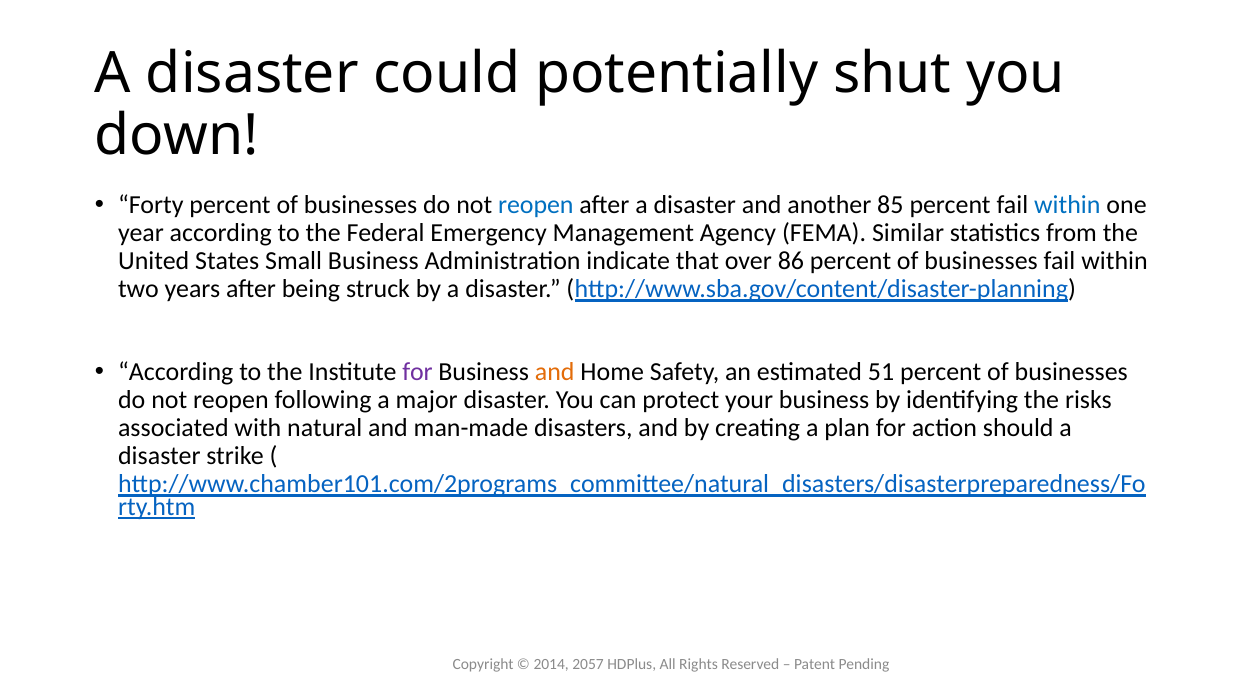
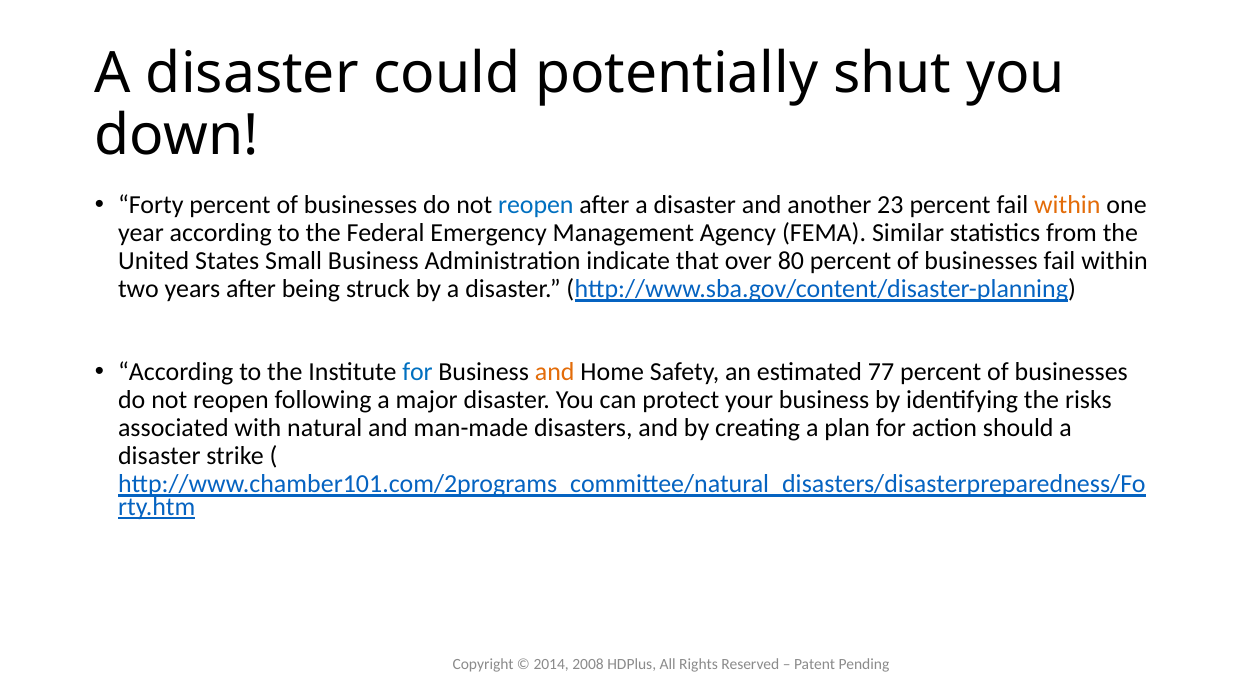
85: 85 -> 23
within at (1067, 205) colour: blue -> orange
86: 86 -> 80
for at (417, 371) colour: purple -> blue
51: 51 -> 77
2057: 2057 -> 2008
